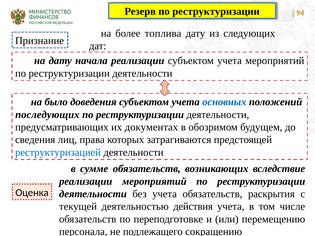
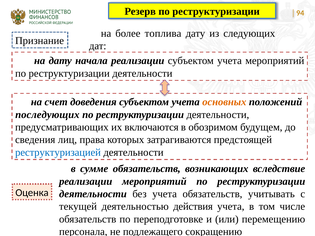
было: было -> счет
основных colour: blue -> orange
документах: документах -> включаются
раскрытия: раскрытия -> учитывать
